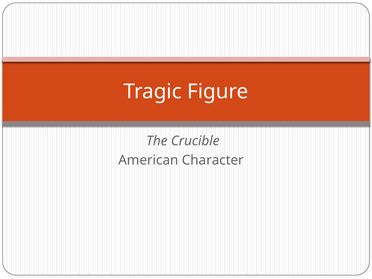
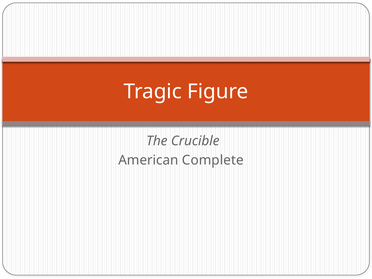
Character: Character -> Complete
